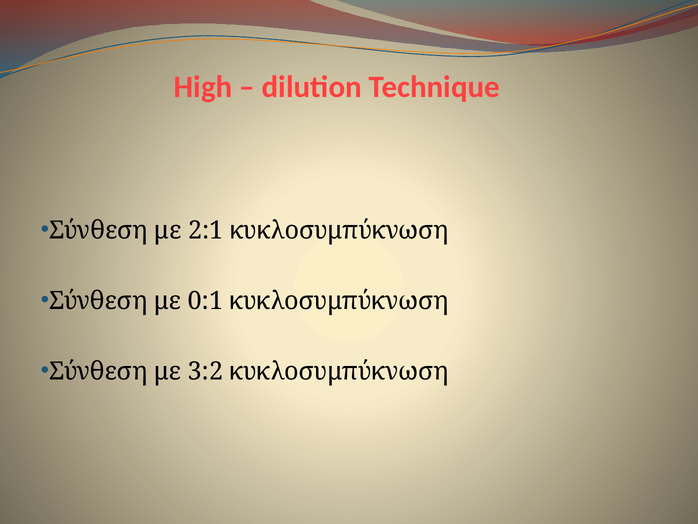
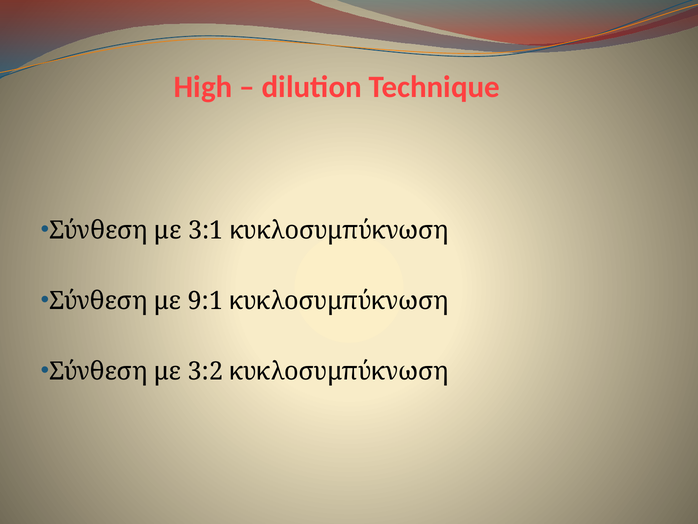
2:1: 2:1 -> 3:1
0:1: 0:1 -> 9:1
